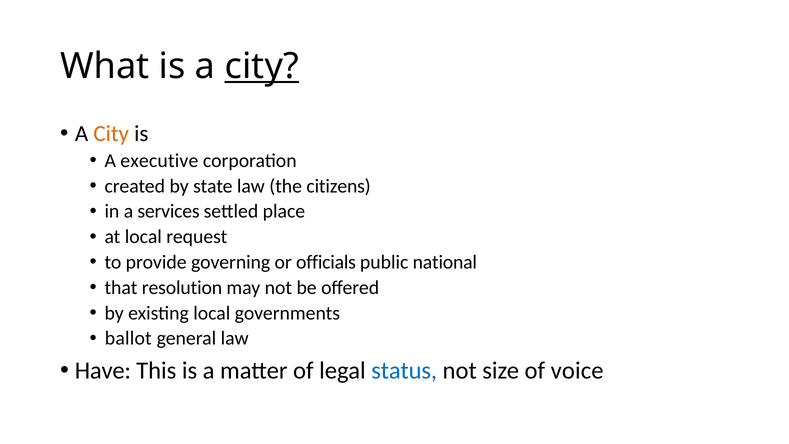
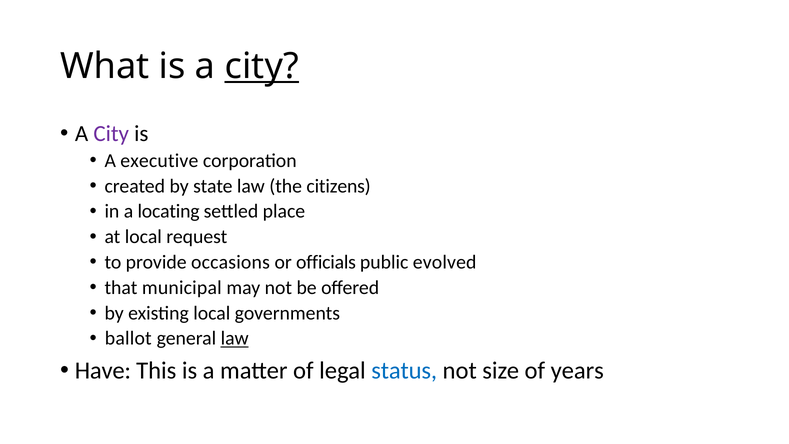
City at (111, 133) colour: orange -> purple
services: services -> locating
governing: governing -> occasions
national: national -> evolved
resolution: resolution -> municipal
law at (235, 338) underline: none -> present
voice: voice -> years
